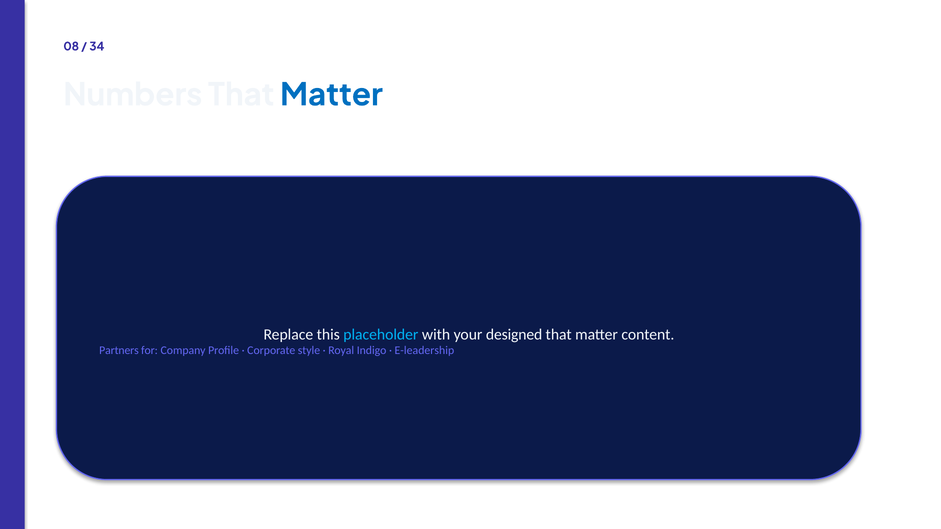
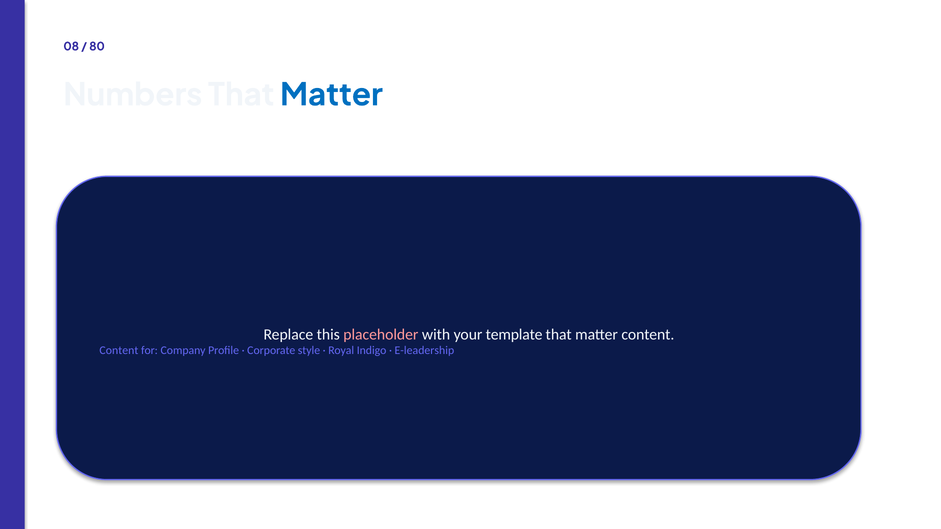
34: 34 -> 80
placeholder colour: light blue -> pink
designed: designed -> template
Partners at (119, 351): Partners -> Content
